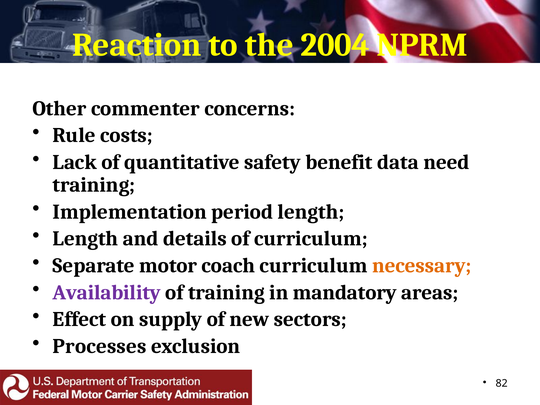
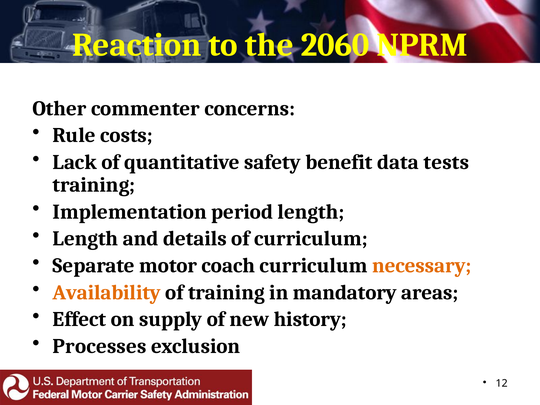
2004: 2004 -> 2060
need: need -> tests
Availability colour: purple -> orange
sectors: sectors -> history
82: 82 -> 12
